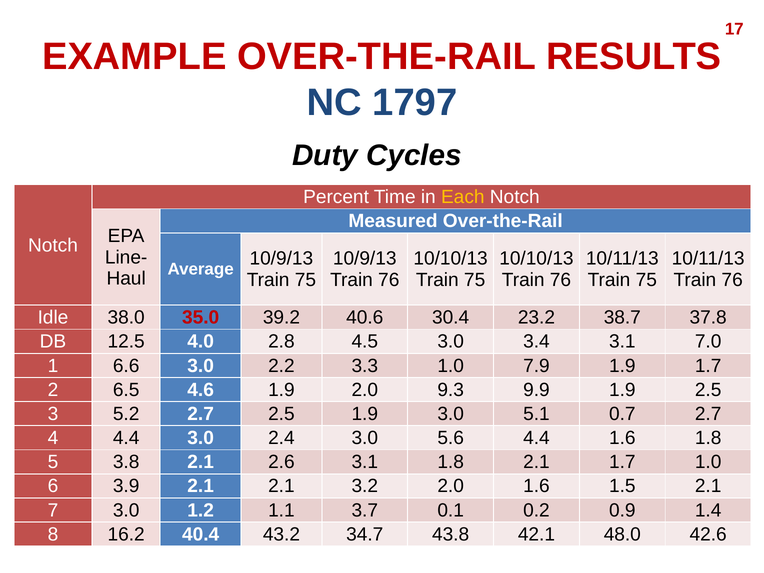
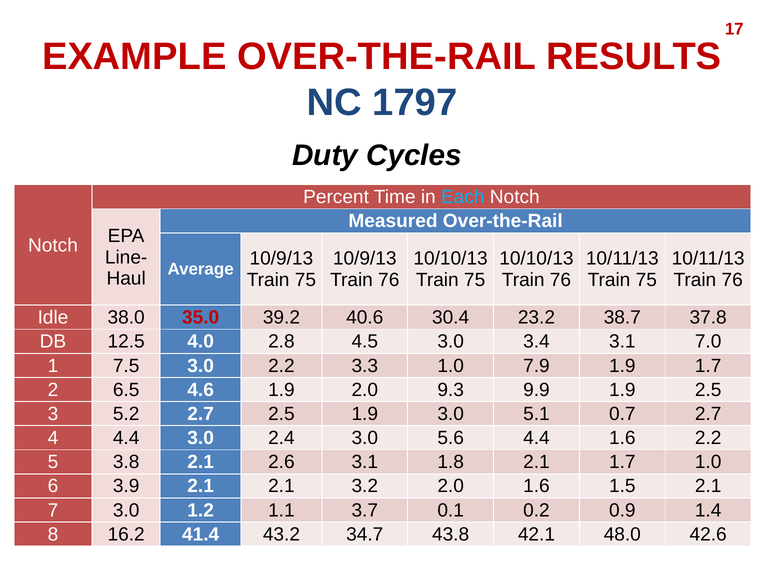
Each colour: yellow -> light blue
6.6: 6.6 -> 7.5
1.6 1.8: 1.8 -> 2.2
40.4: 40.4 -> 41.4
